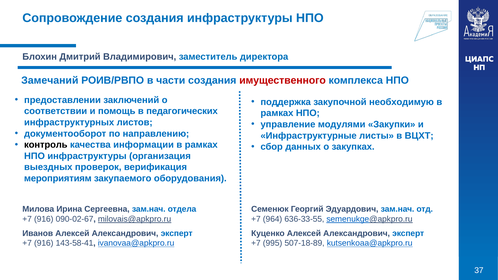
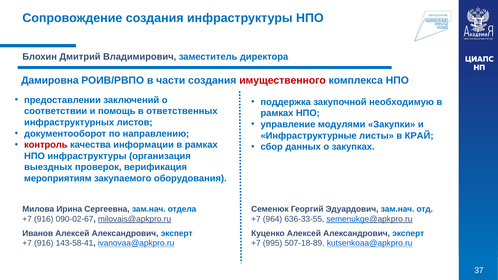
Замечаний: Замечаний -> Дамировна
педагогических: педагогических -> ответственных
ВЦХТ: ВЦХТ -> КРАЙ
контроль colour: black -> red
